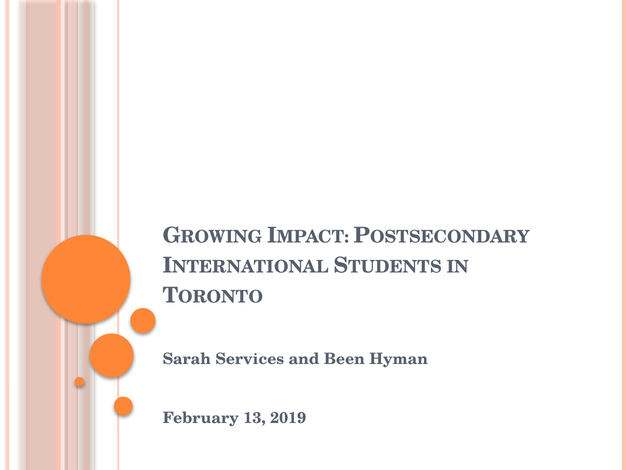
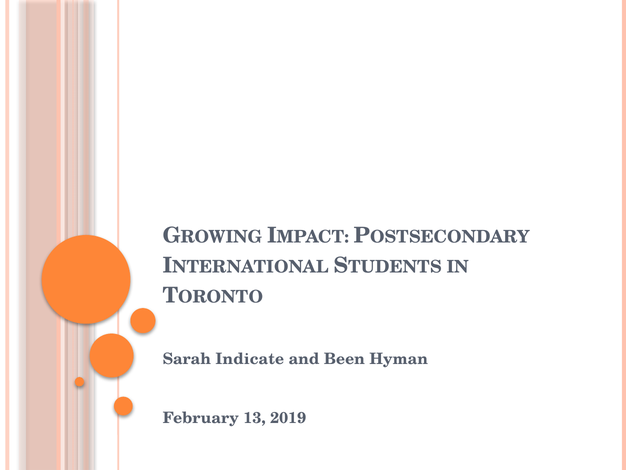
Services: Services -> Indicate
